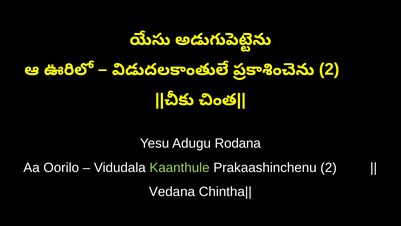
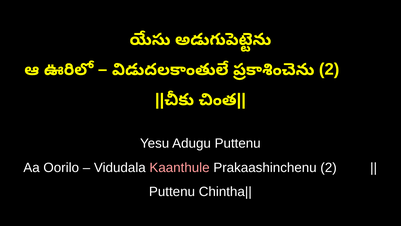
Adugu Rodana: Rodana -> Puttenu
Kaanthule colour: light green -> pink
Vedana at (172, 191): Vedana -> Puttenu
